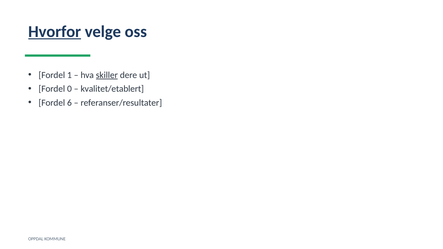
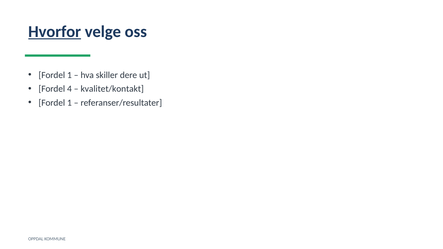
skiller underline: present -> none
0: 0 -> 4
kvalitet/etablert: kvalitet/etablert -> kvalitet/kontakt
6 at (69, 103): 6 -> 1
